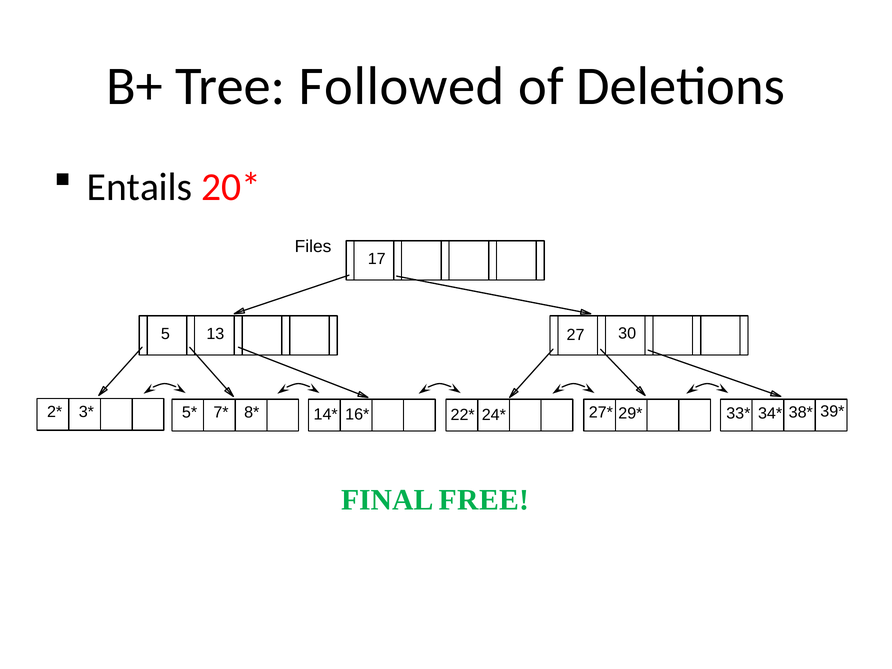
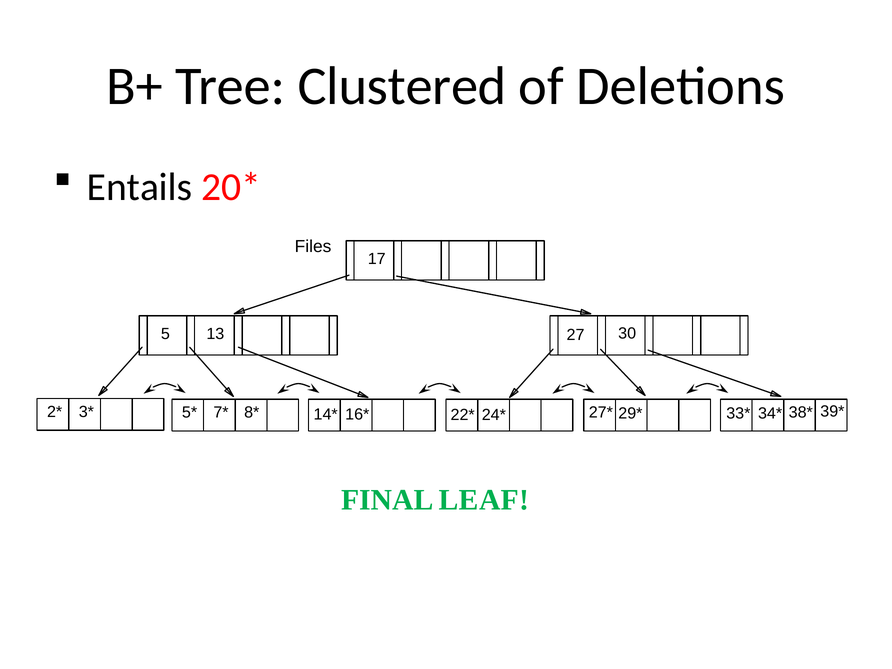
Followed: Followed -> Clustered
FREE: FREE -> LEAF
